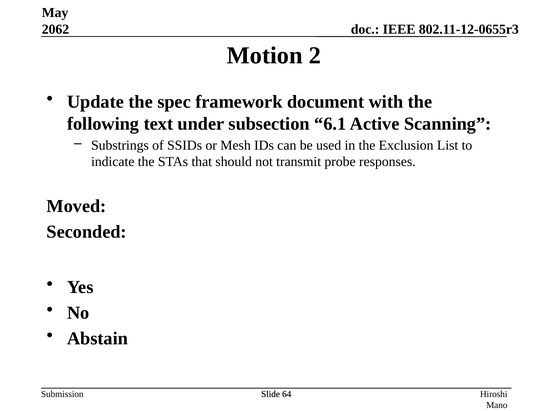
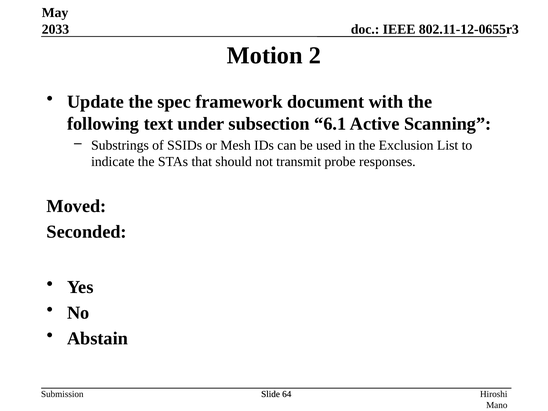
2062: 2062 -> 2033
